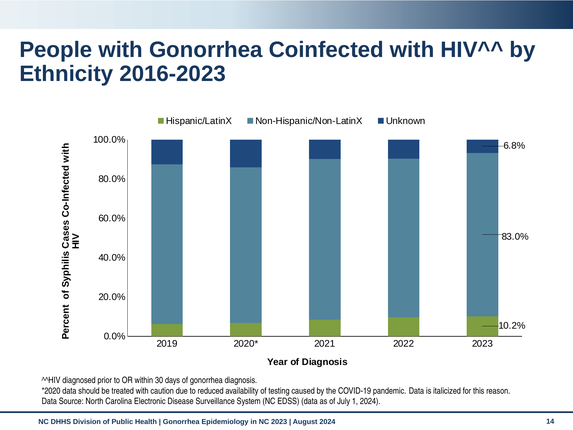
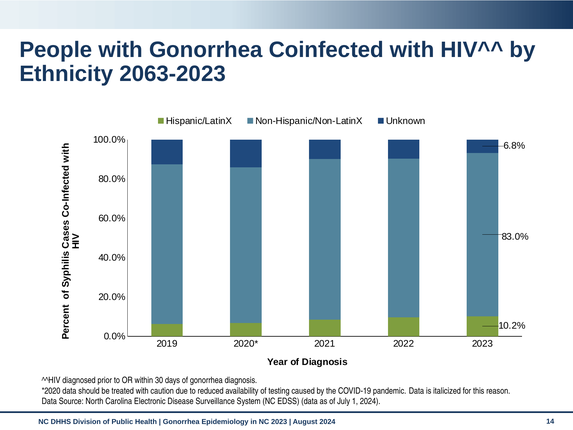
2016-2023: 2016-2023 -> 2063-2023
